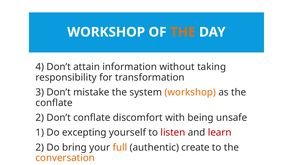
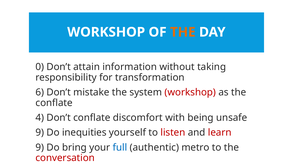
4: 4 -> 0
3: 3 -> 6
workshop at (190, 92) colour: orange -> red
2 at (40, 118): 2 -> 4
1 at (40, 132): 1 -> 9
excepting: excepting -> inequities
2 at (40, 147): 2 -> 9
full colour: orange -> blue
create: create -> metro
conversation colour: orange -> red
